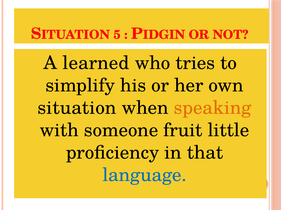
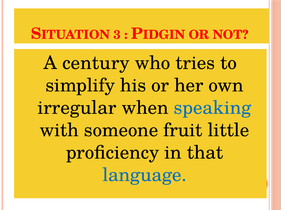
5: 5 -> 3
learned: learned -> century
situation: situation -> irregular
speaking colour: orange -> blue
